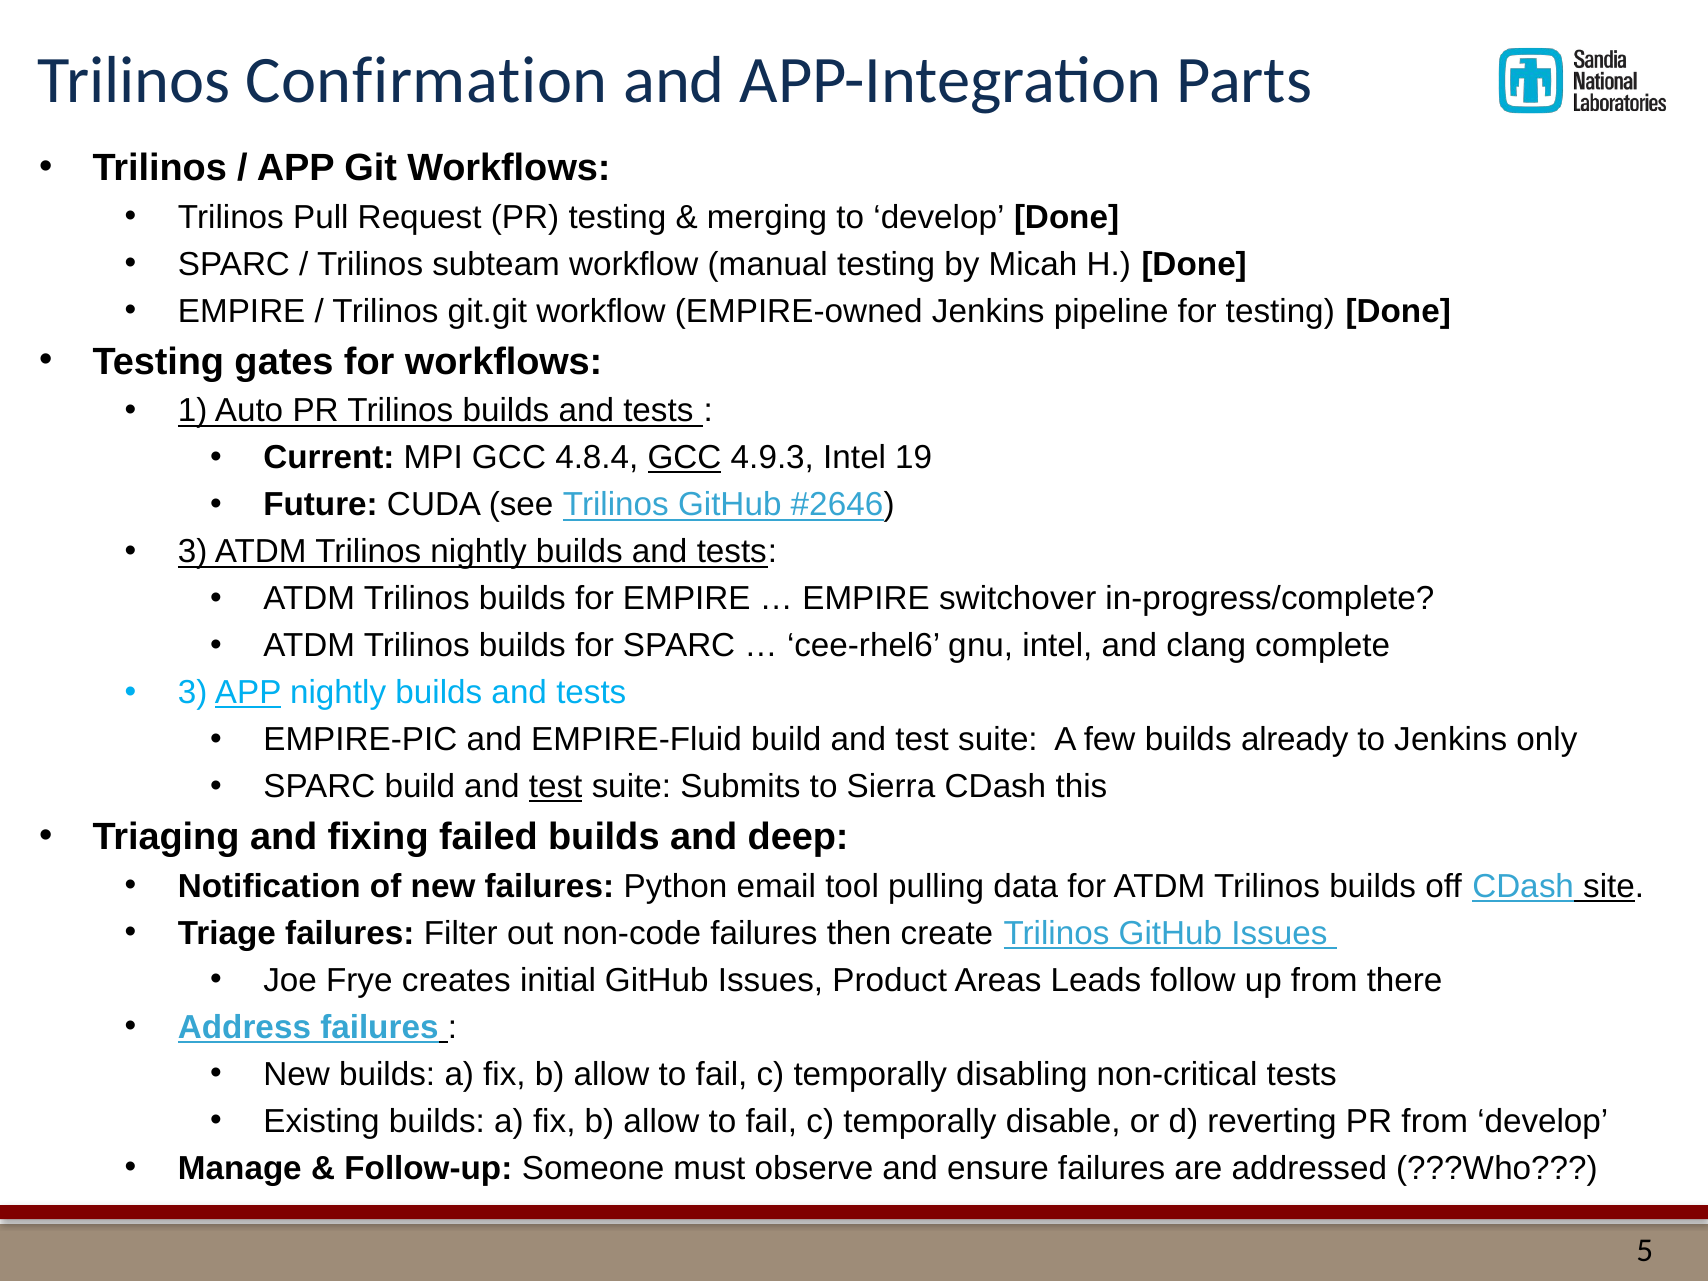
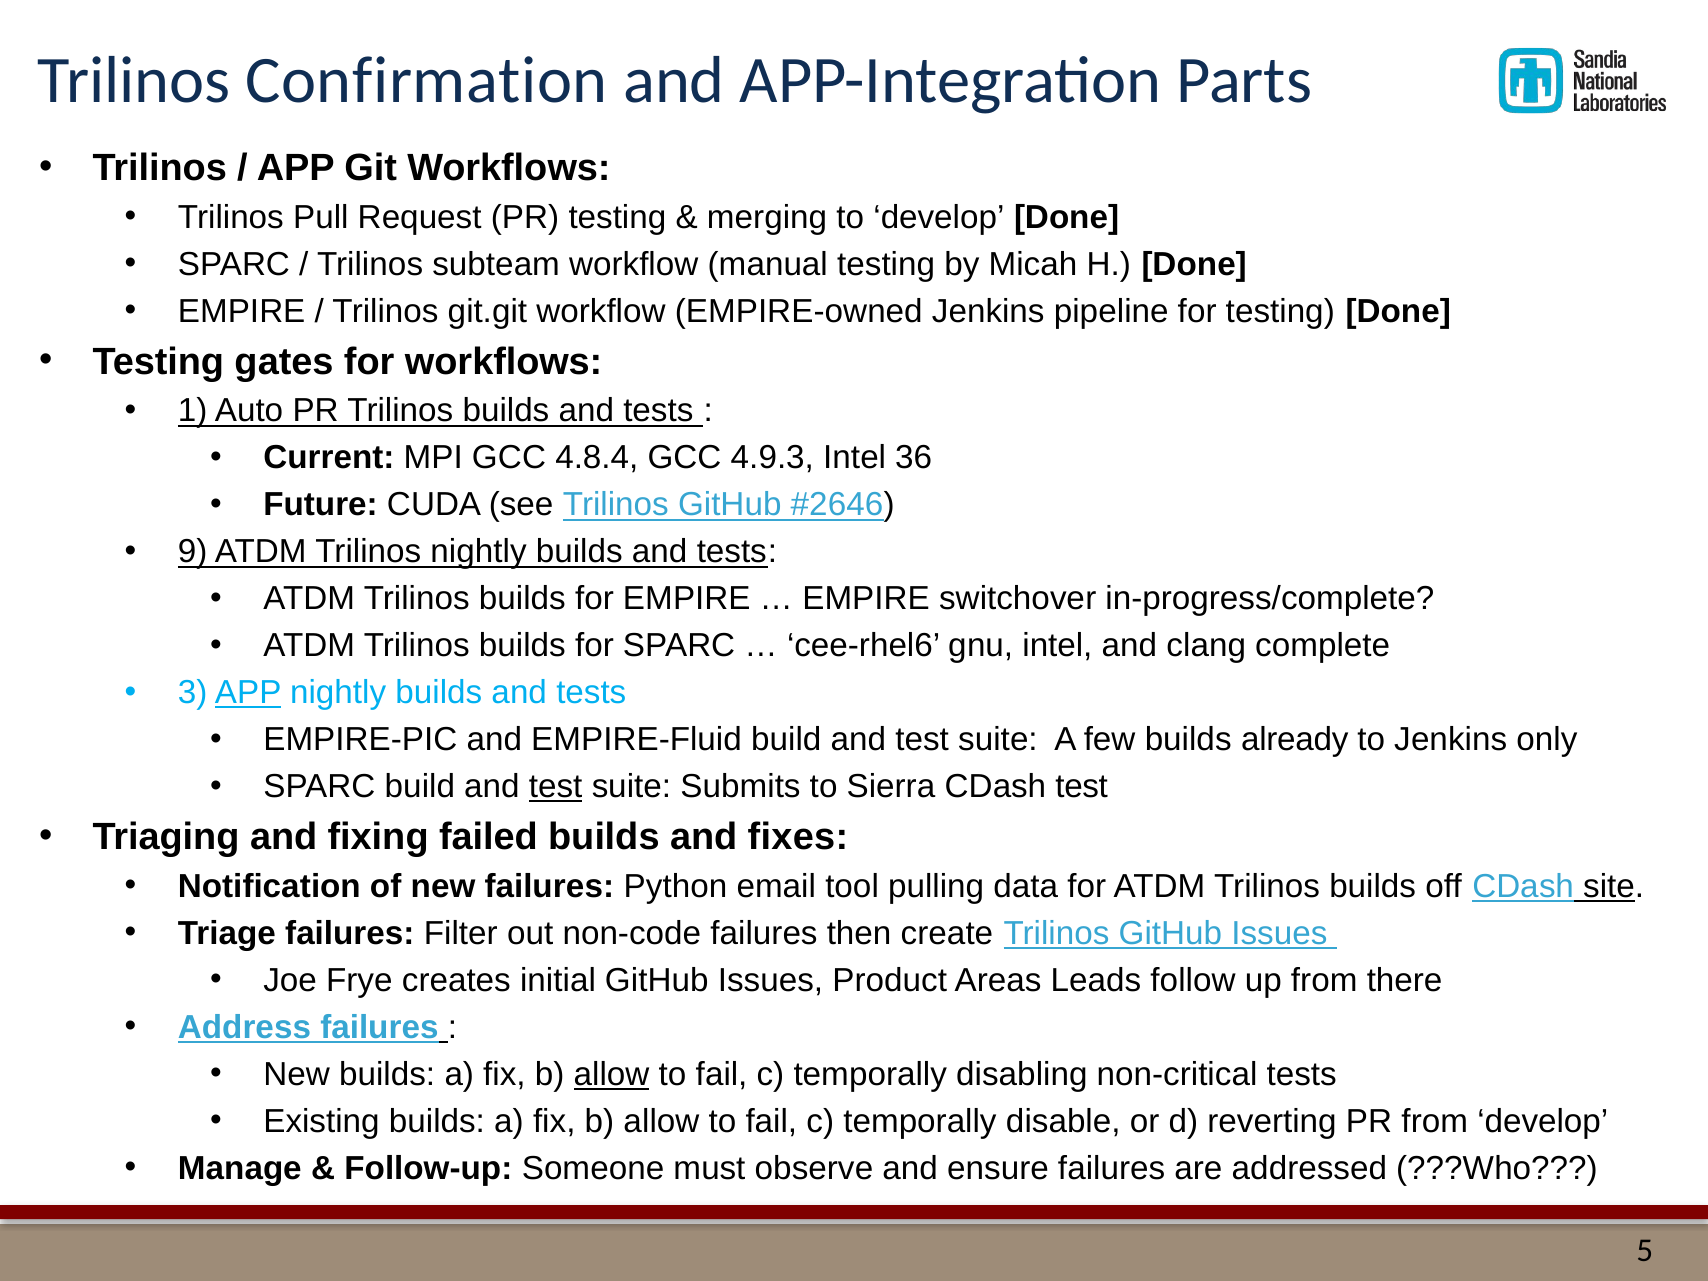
GCC at (685, 458) underline: present -> none
19: 19 -> 36
3 at (193, 552): 3 -> 9
CDash this: this -> test
deep: deep -> fixes
allow at (612, 1075) underline: none -> present
